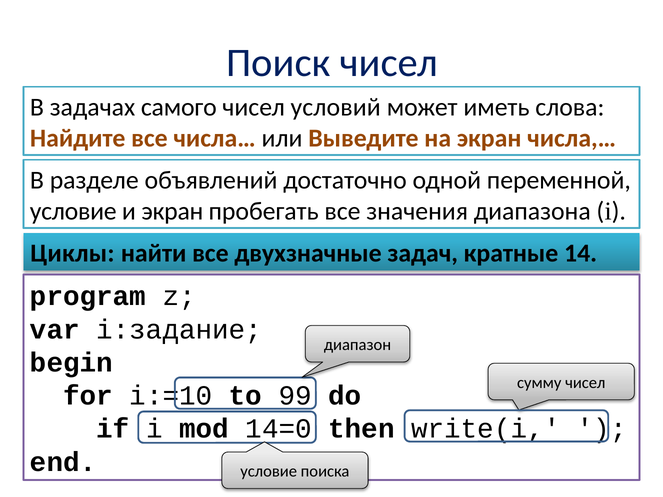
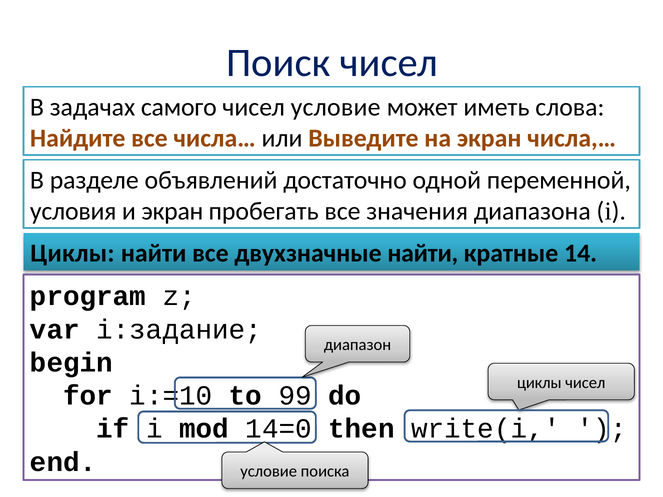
чисел условий: условий -> условие
условие at (73, 211): условие -> условия
двухзначные задач: задач -> найти
сумму at (539, 383): сумму -> циклы
